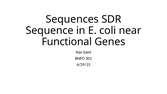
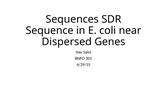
Functional: Functional -> Dispersed
